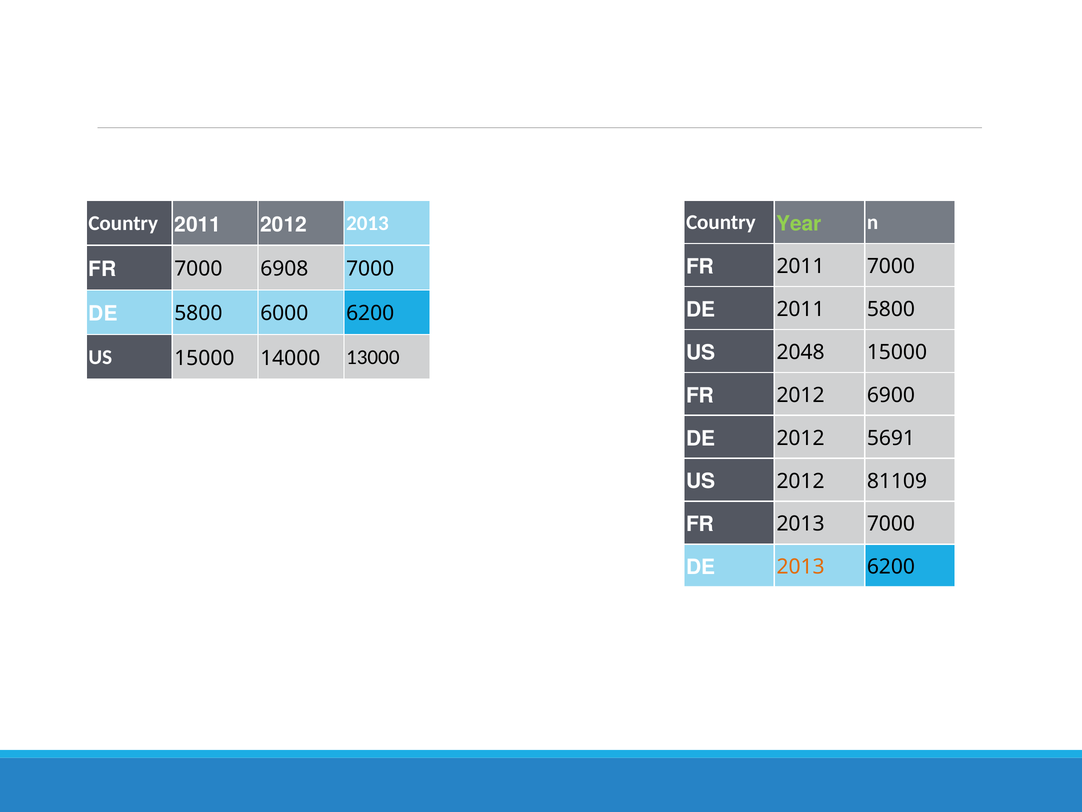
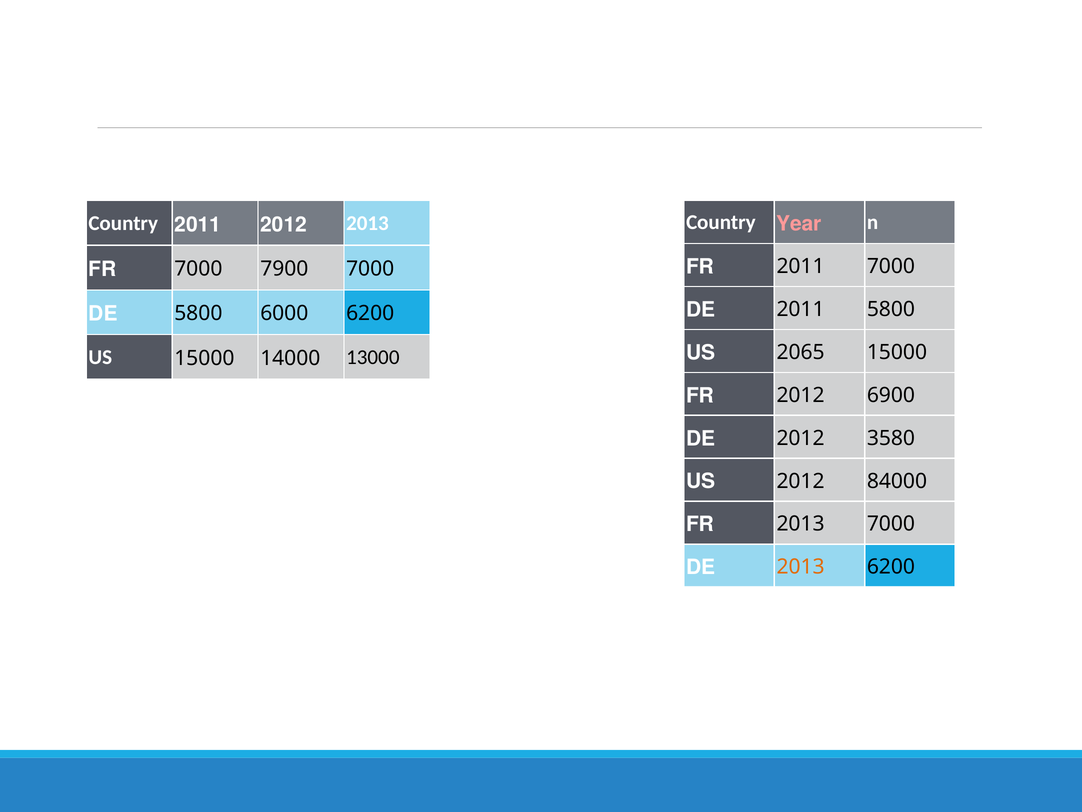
Year colour: light green -> pink
6908: 6908 -> 7900
2048: 2048 -> 2065
5691: 5691 -> 3580
81109: 81109 -> 84000
